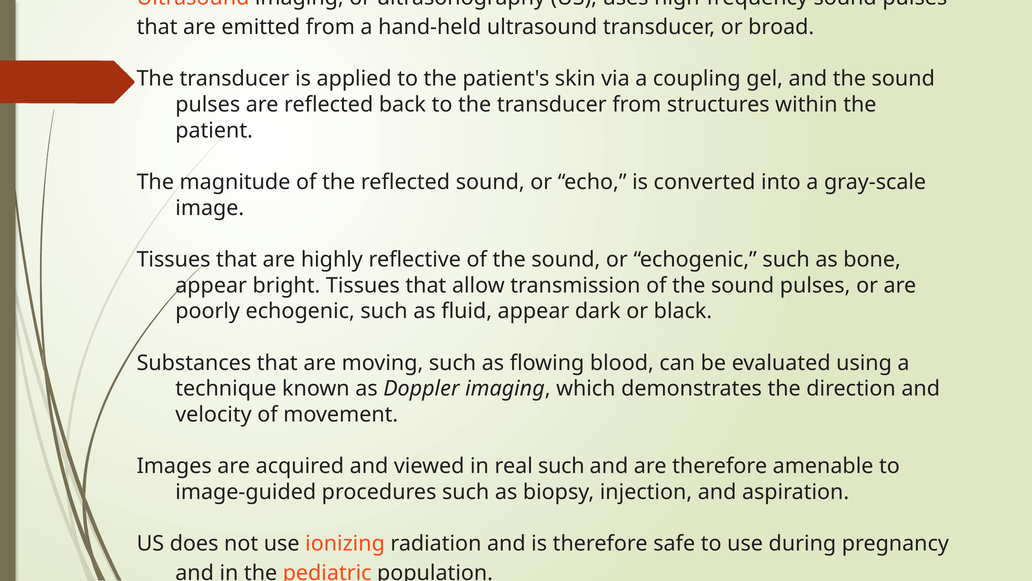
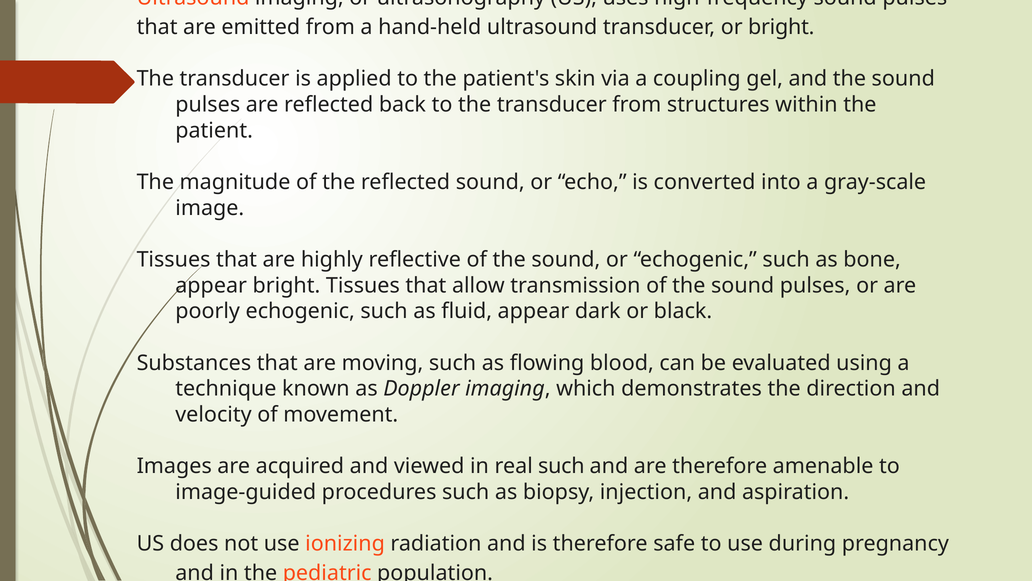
or broad: broad -> bright
